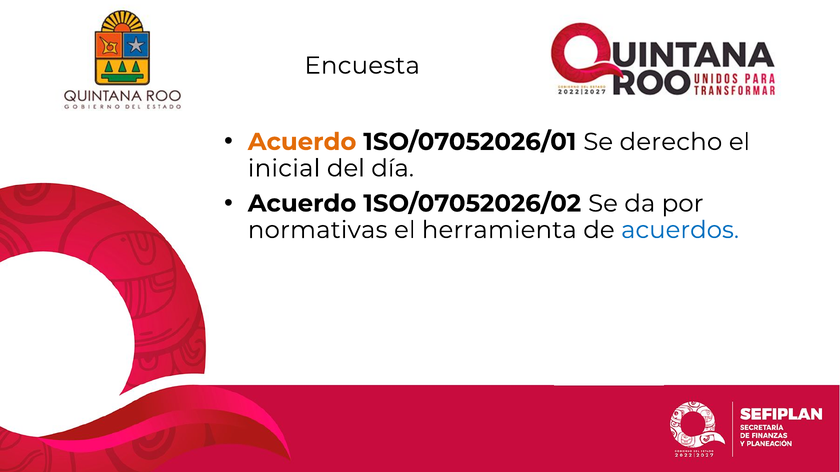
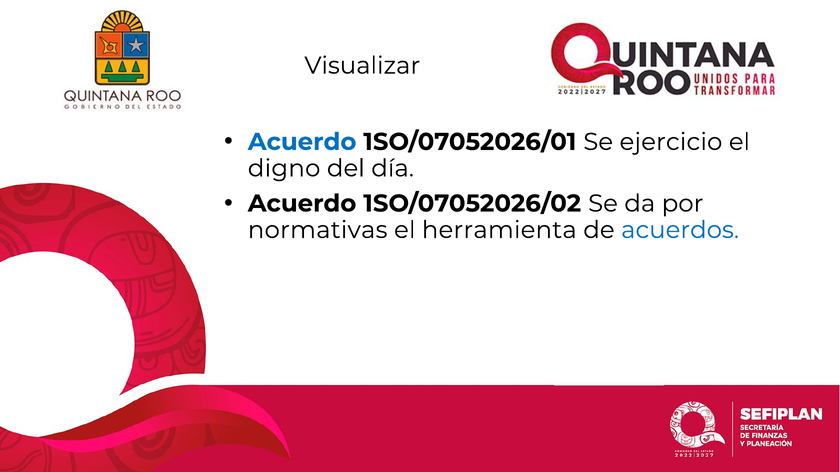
Encuesta: Encuesta -> Visualizar
Acuerdo at (302, 142) colour: orange -> blue
derecho: derecho -> ejercicio
inicial: inicial -> digno
